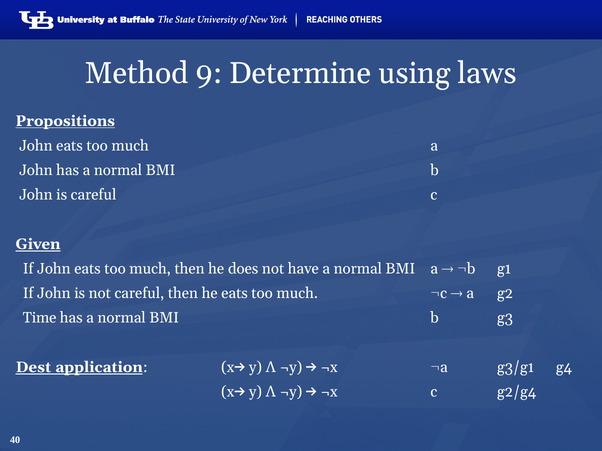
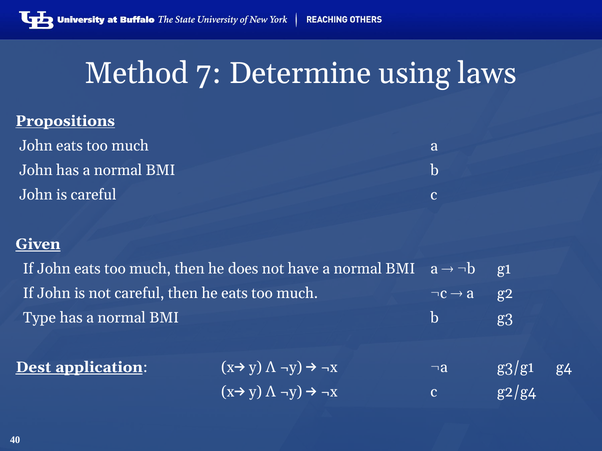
9: 9 -> 7
Time: Time -> Type
